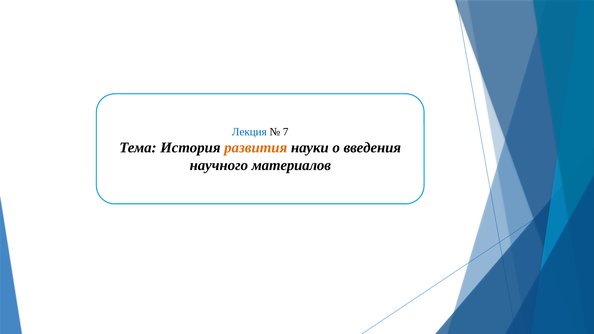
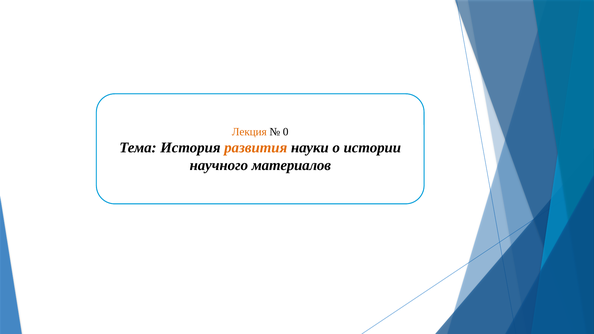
Лекция colour: blue -> orange
7: 7 -> 0
введения: введения -> истории
